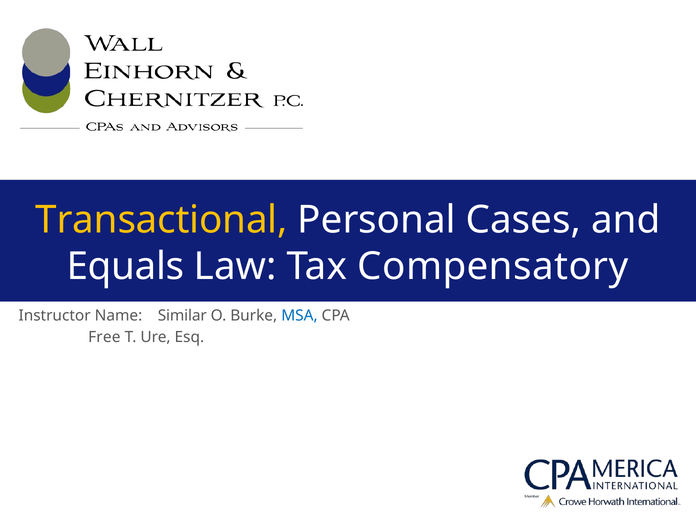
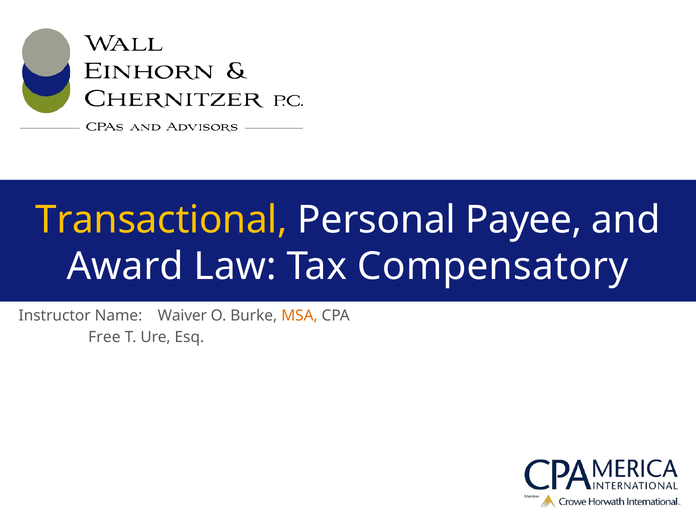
Cases: Cases -> Payee
Equals: Equals -> Award
Similar: Similar -> Waiver
MSA colour: blue -> orange
